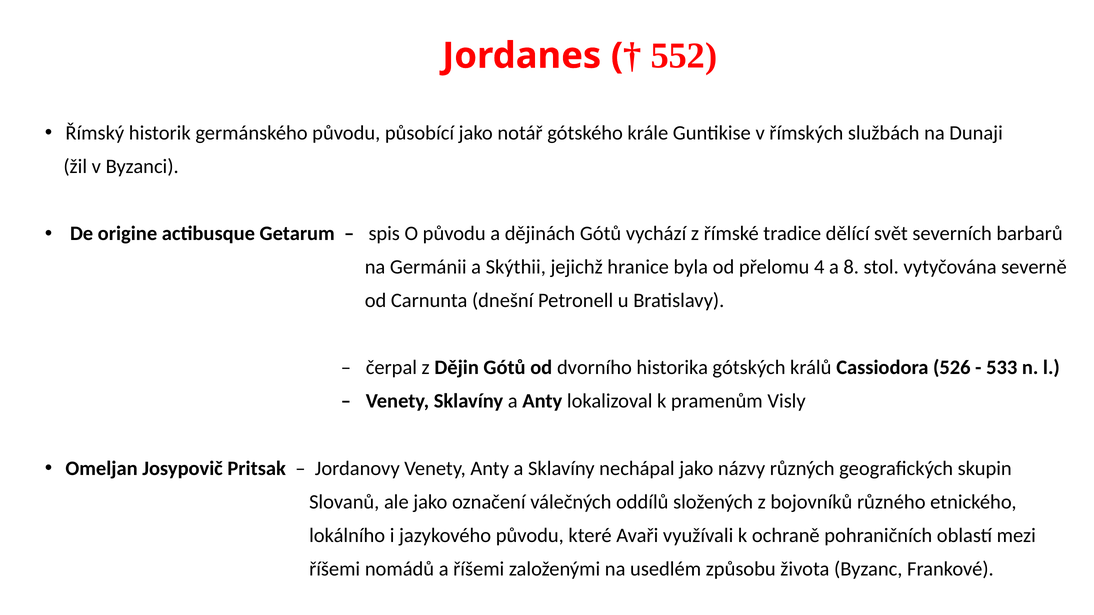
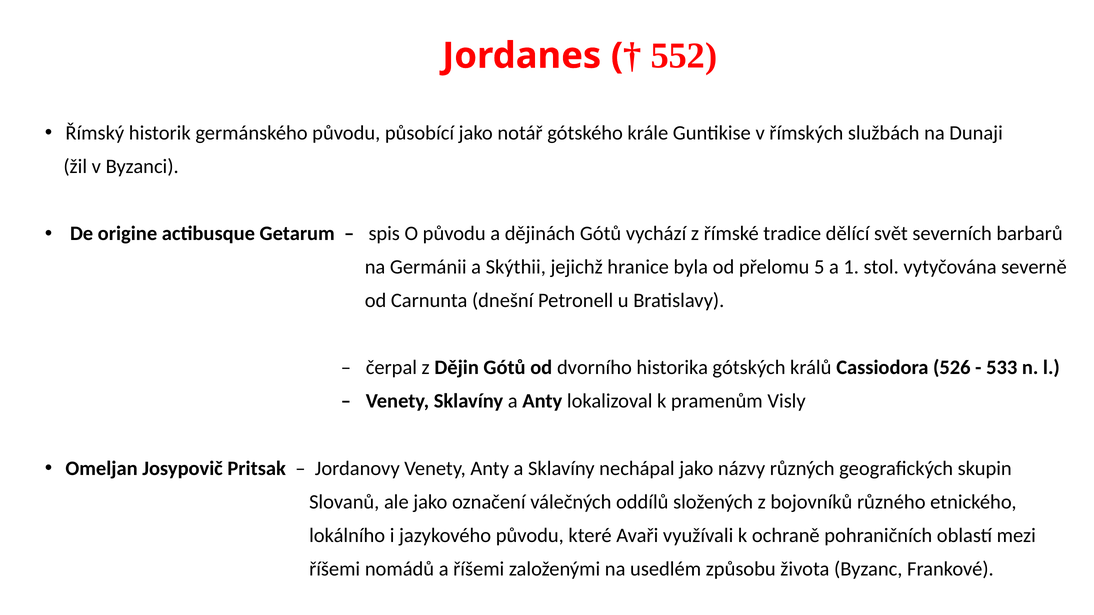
4: 4 -> 5
8: 8 -> 1
